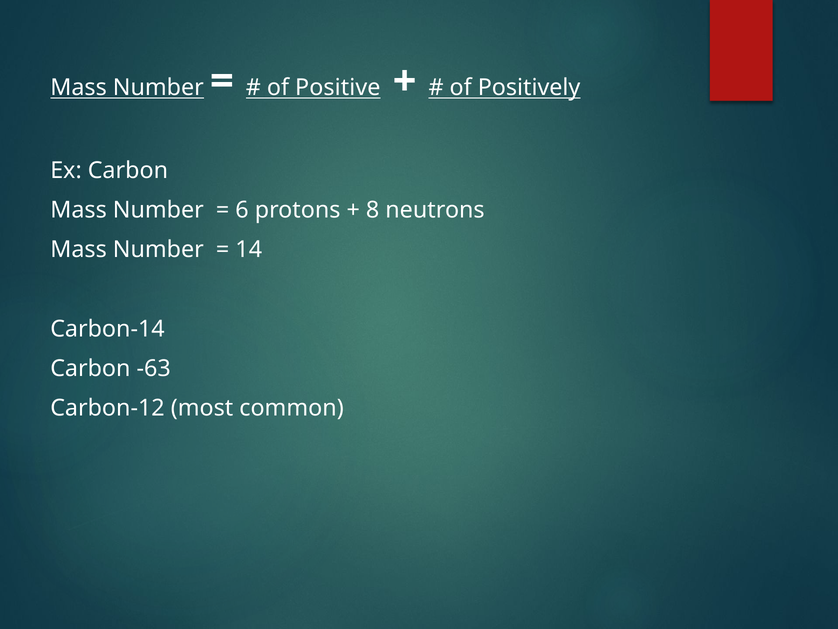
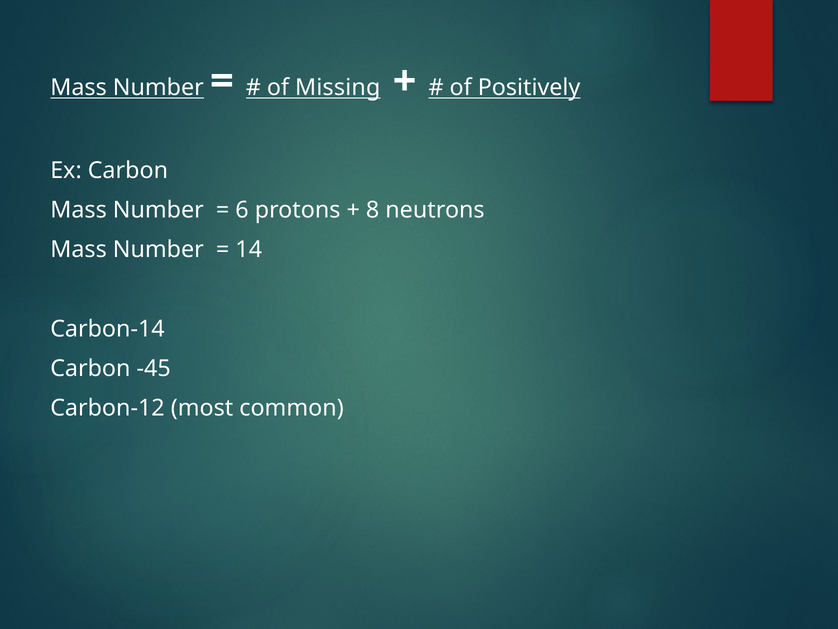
Positive: Positive -> Missing
-63: -63 -> -45
